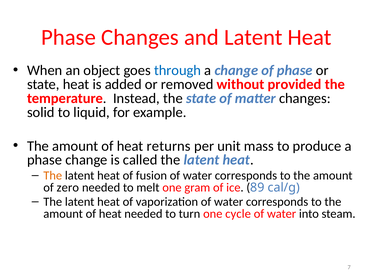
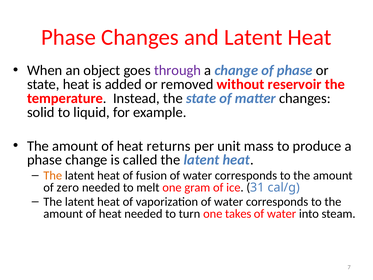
through colour: blue -> purple
provided: provided -> reservoir
89: 89 -> 31
cycle: cycle -> takes
